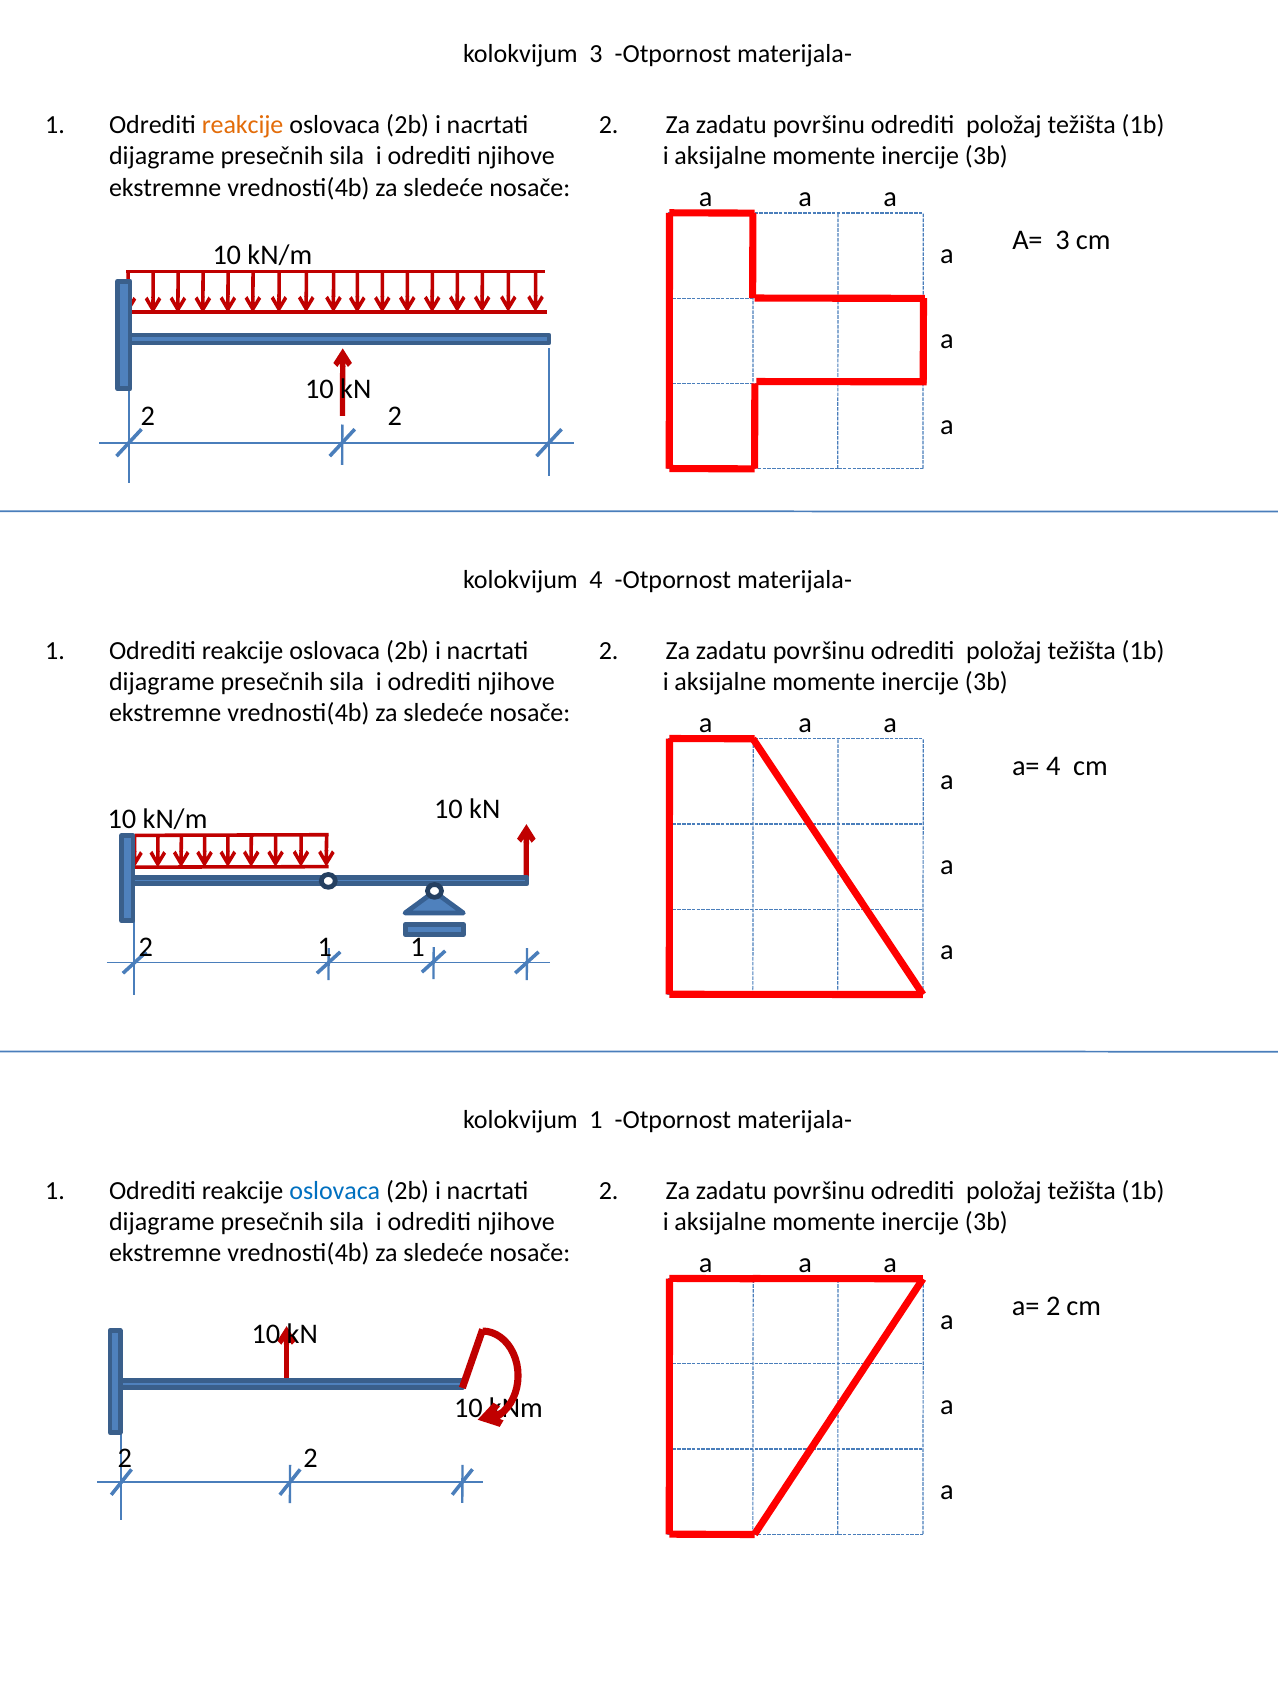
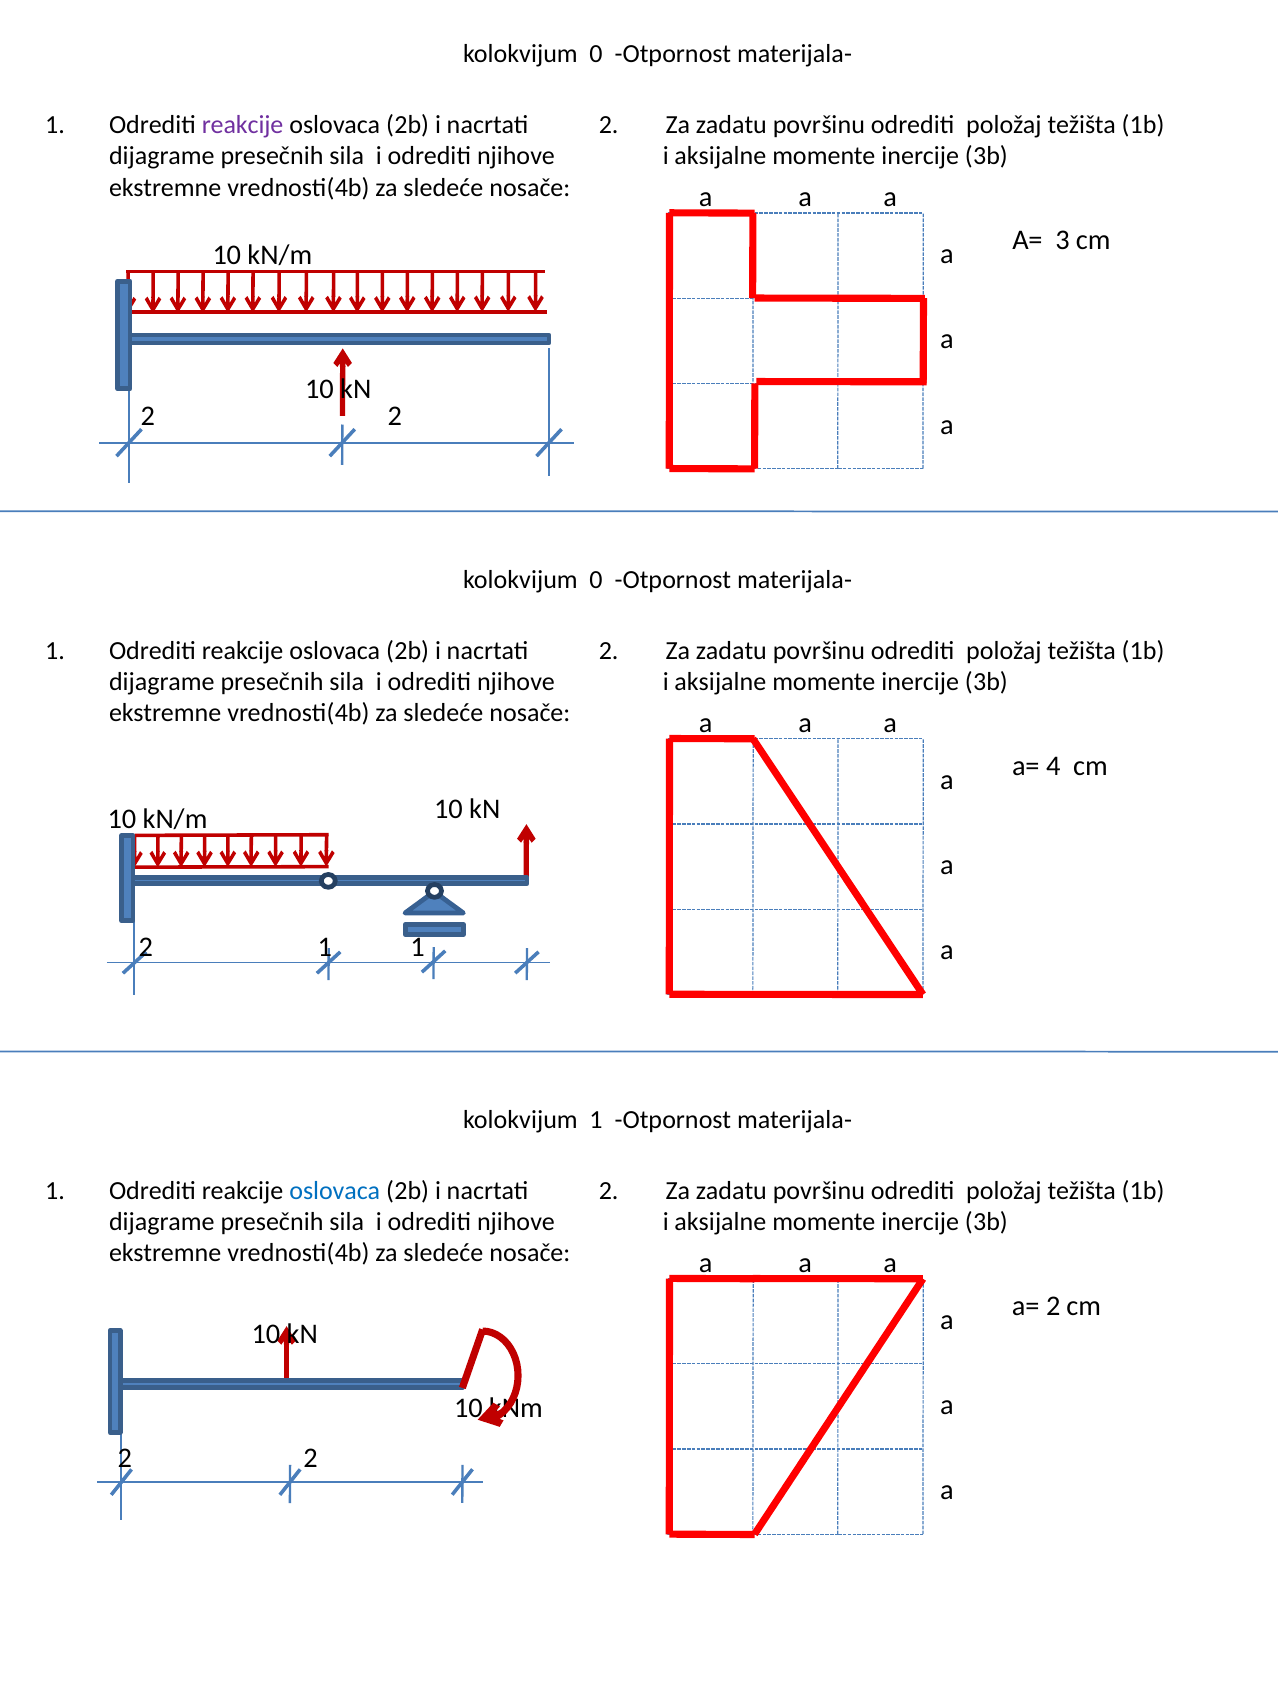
3 at (596, 54): 3 -> 0
reakcije at (243, 125) colour: orange -> purple
4 at (596, 579): 4 -> 0
